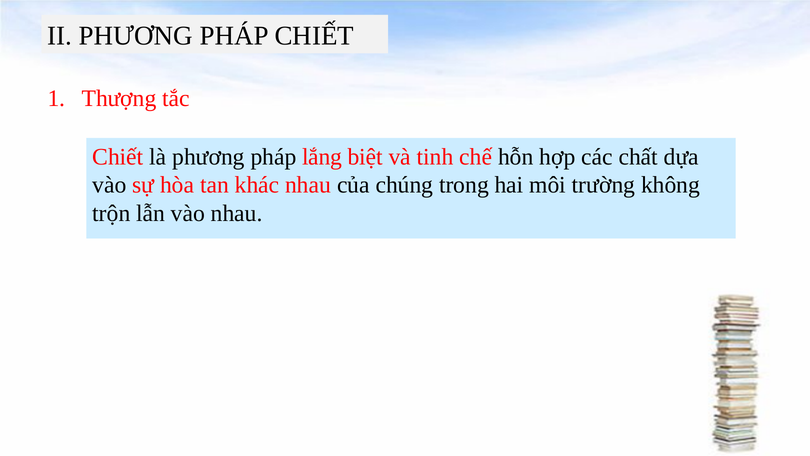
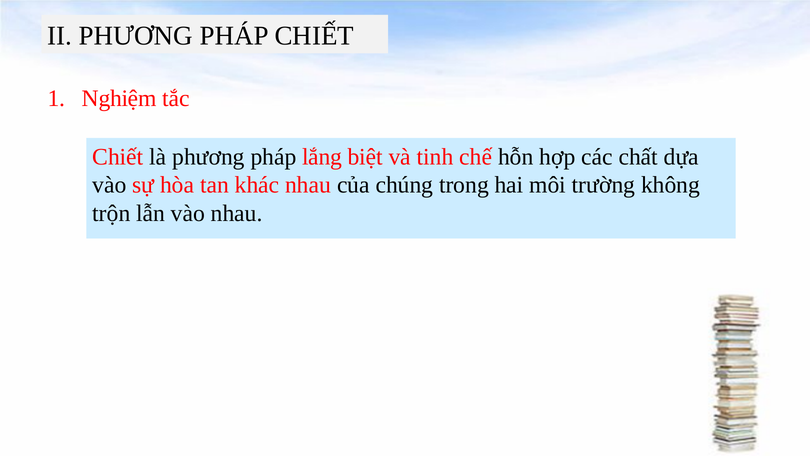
Thượng: Thượng -> Nghiệm
